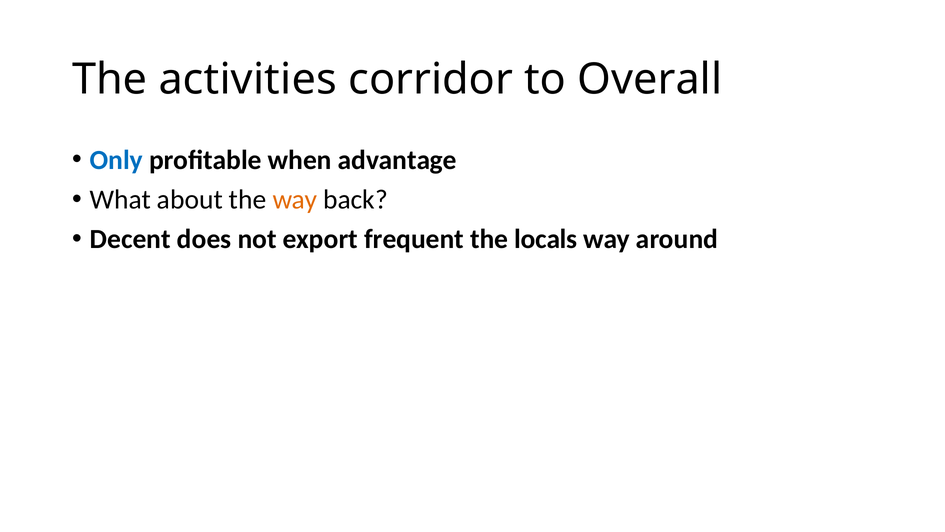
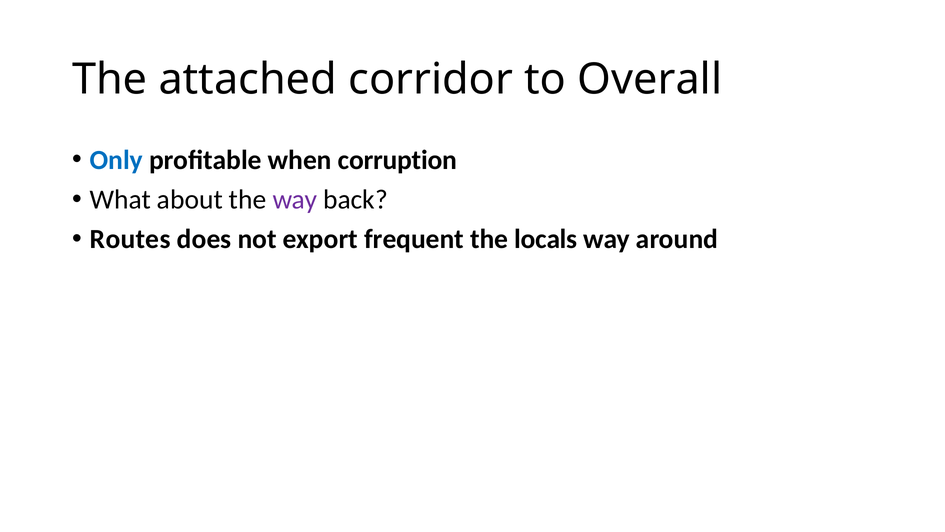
activities: activities -> attached
advantage: advantage -> corruption
way at (295, 199) colour: orange -> purple
Decent: Decent -> Routes
